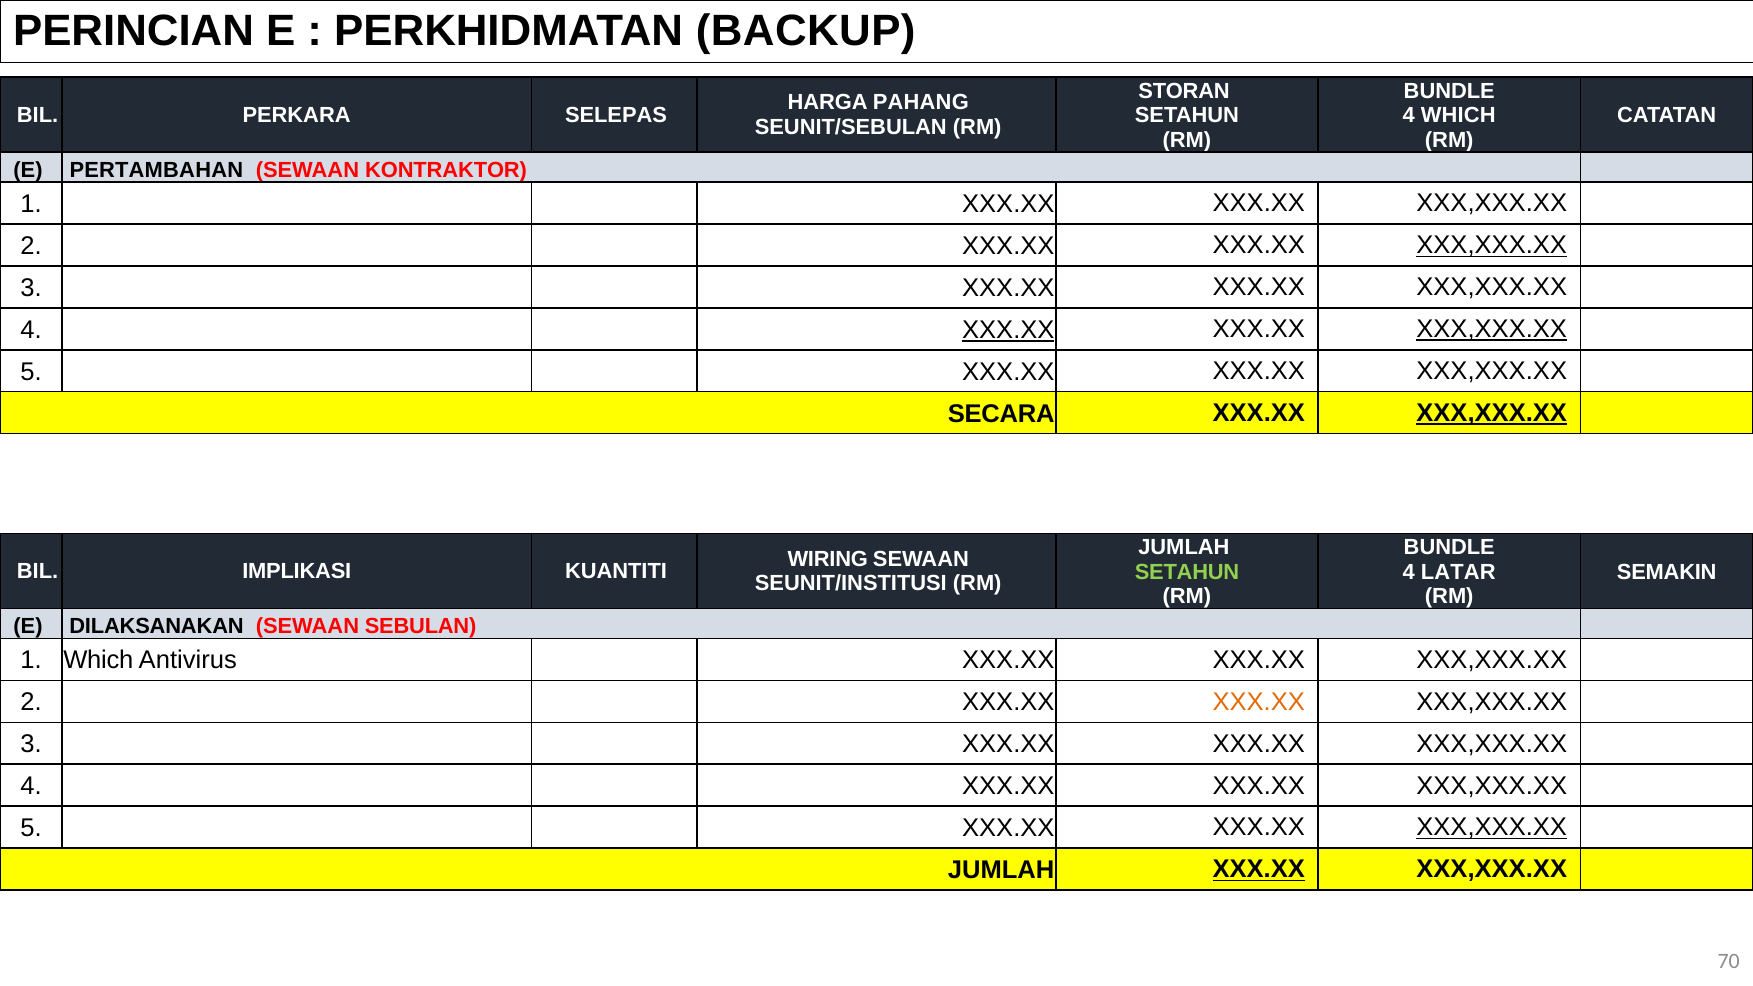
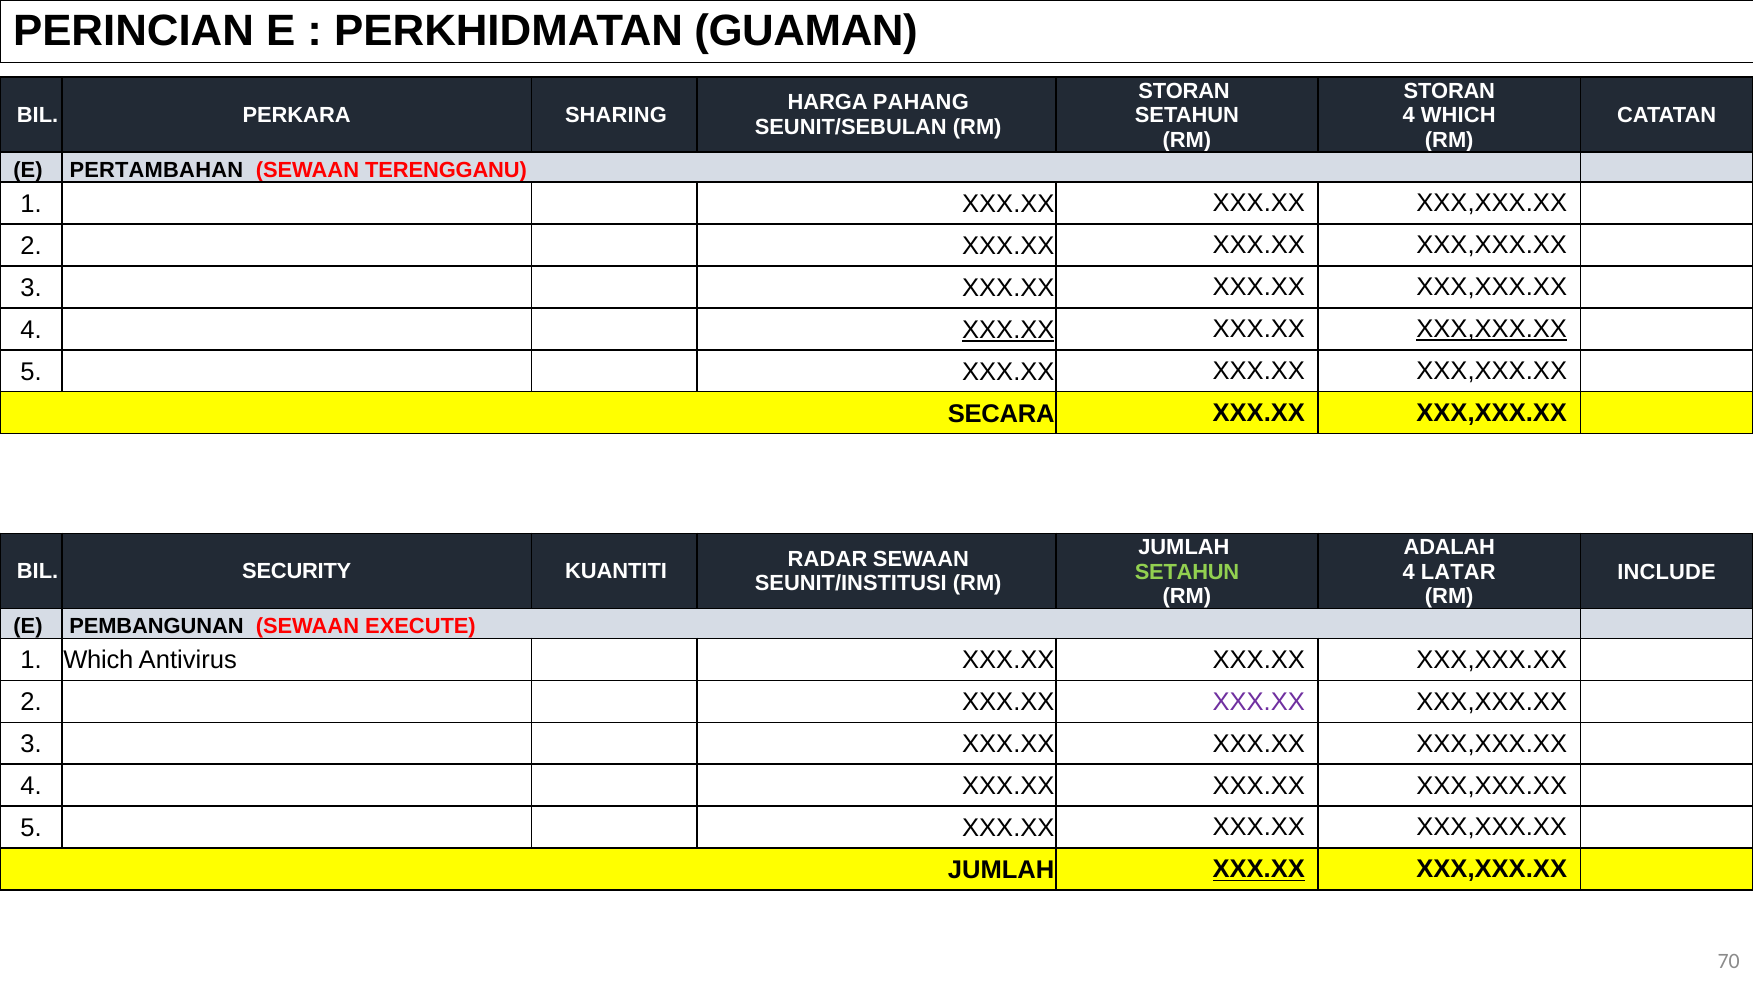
BACKUP: BACKUP -> GUAMAN
BUNDLE at (1449, 91): BUNDLE -> STORAN
SELEPAS: SELEPAS -> SHARING
KONTRAKTOR: KONTRAKTOR -> TERENGGANU
XXX,XXX.XX at (1492, 245) underline: present -> none
XXX,XXX.XX at (1492, 413) underline: present -> none
BUNDLE at (1449, 547): BUNDLE -> ADALAH
WIRING: WIRING -> RADAR
IMPLIKASI: IMPLIKASI -> SECURITY
SEMAKIN: SEMAKIN -> INCLUDE
DILAKSANAKAN: DILAKSANAKAN -> PEMBANGUNAN
SEBULAN: SEBULAN -> EXECUTE
XXX.XX at (1259, 702) colour: orange -> purple
XXX,XXX.XX at (1492, 828) underline: present -> none
